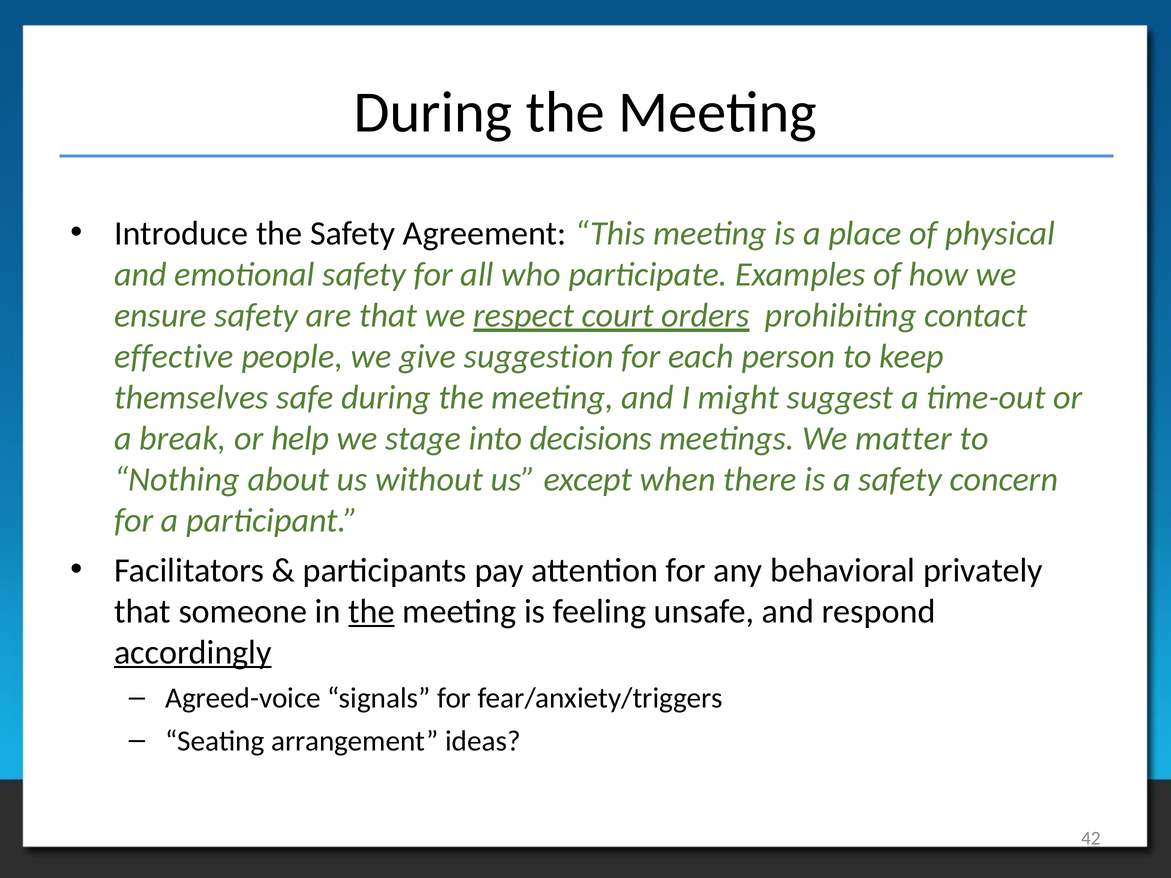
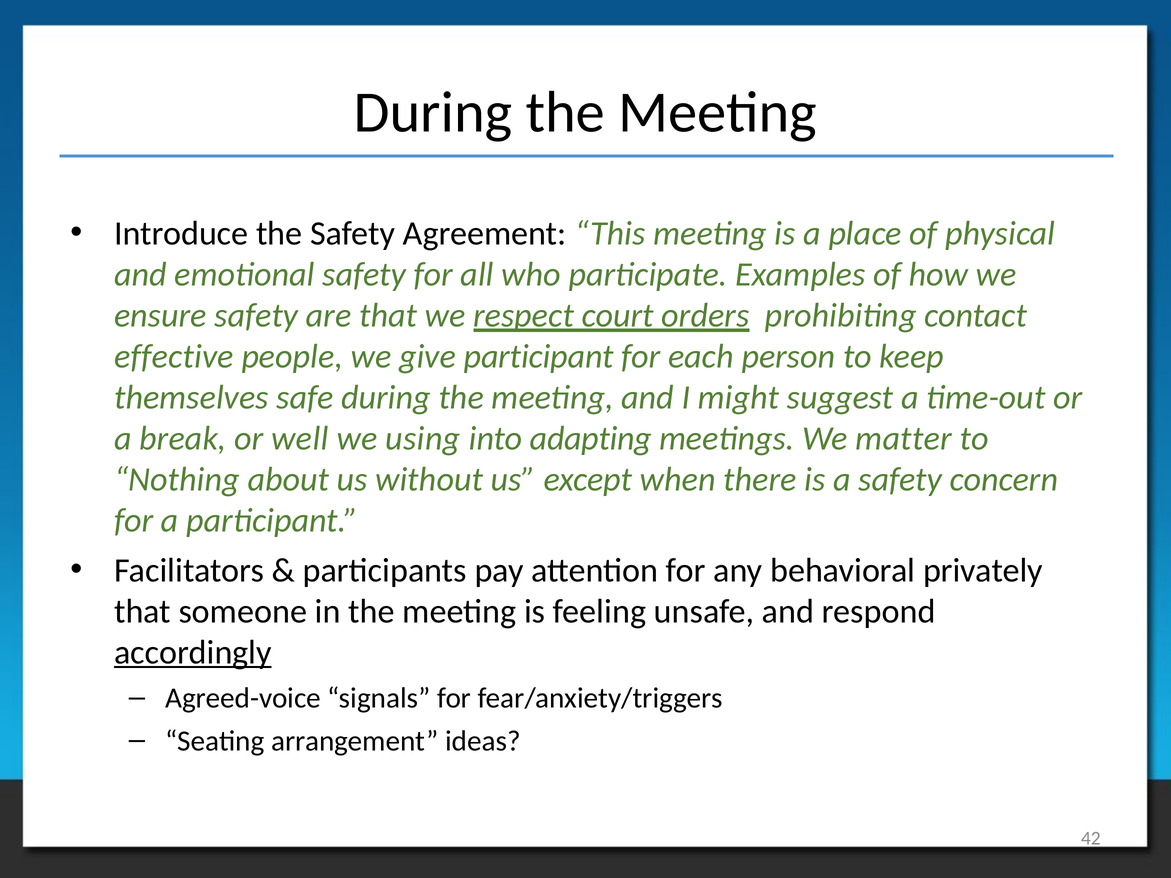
give suggestion: suggestion -> participant
help: help -> well
stage: stage -> using
decisions: decisions -> adapting
the at (371, 612) underline: present -> none
